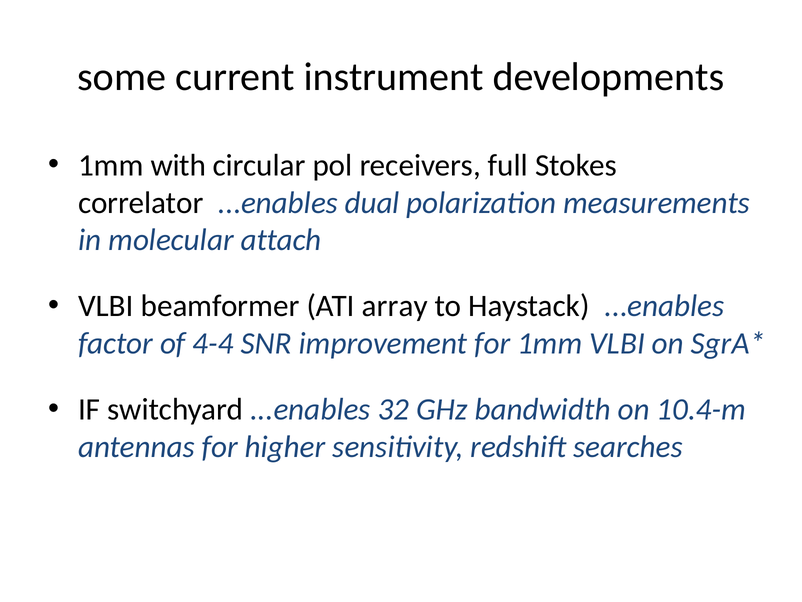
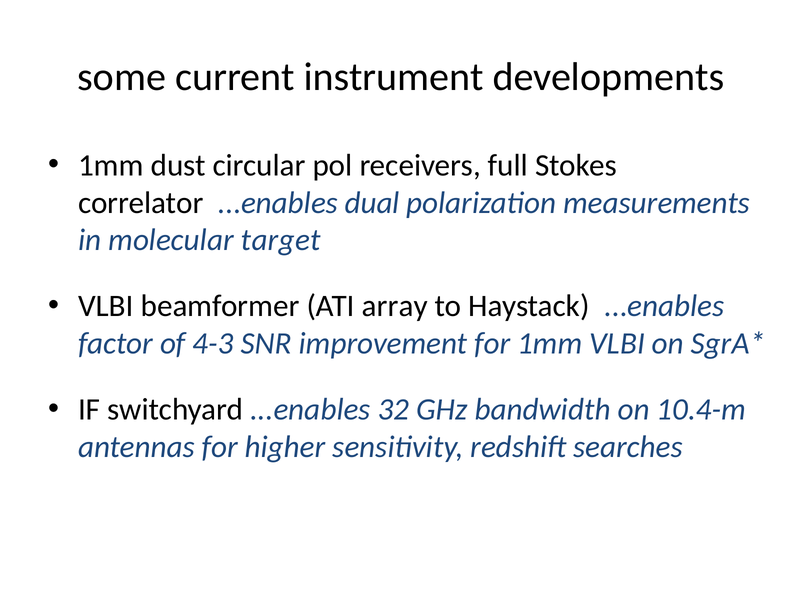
with: with -> dust
attach: attach -> target
4-4: 4-4 -> 4-3
